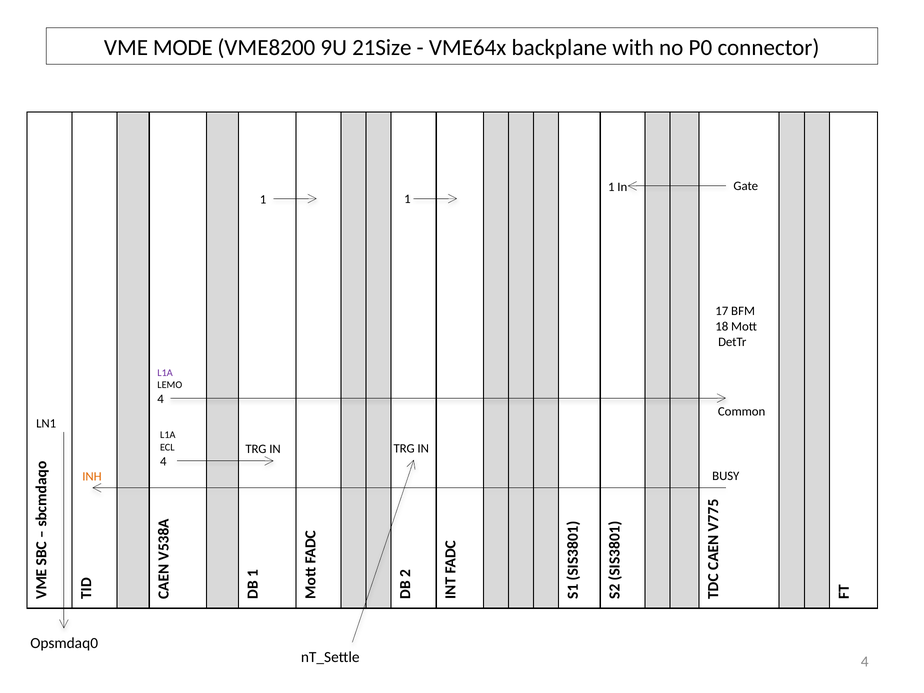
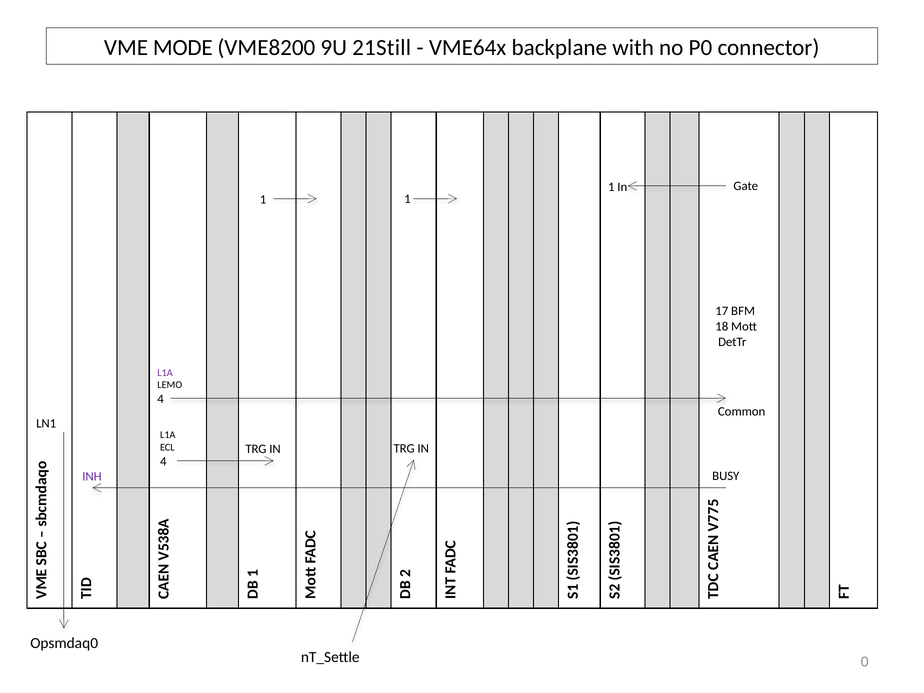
21Size: 21Size -> 21Still
INH colour: orange -> purple
nT_Settle 4: 4 -> 0
